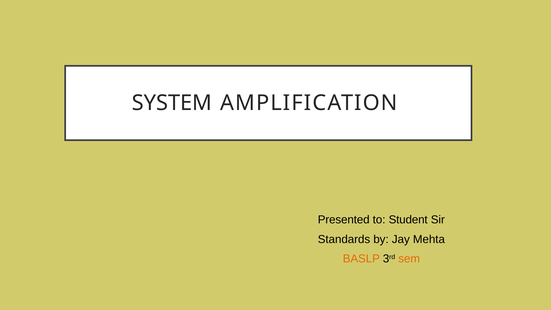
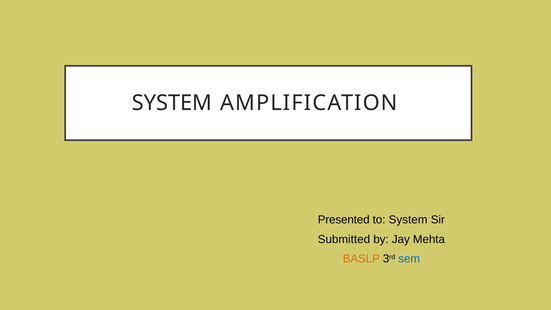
to Student: Student -> System
Standards: Standards -> Submitted
sem colour: orange -> blue
